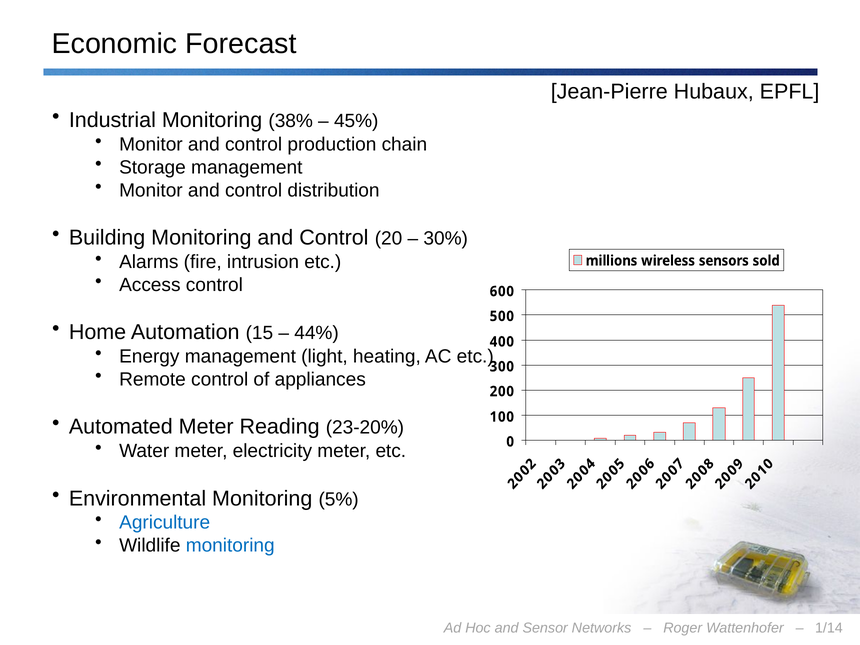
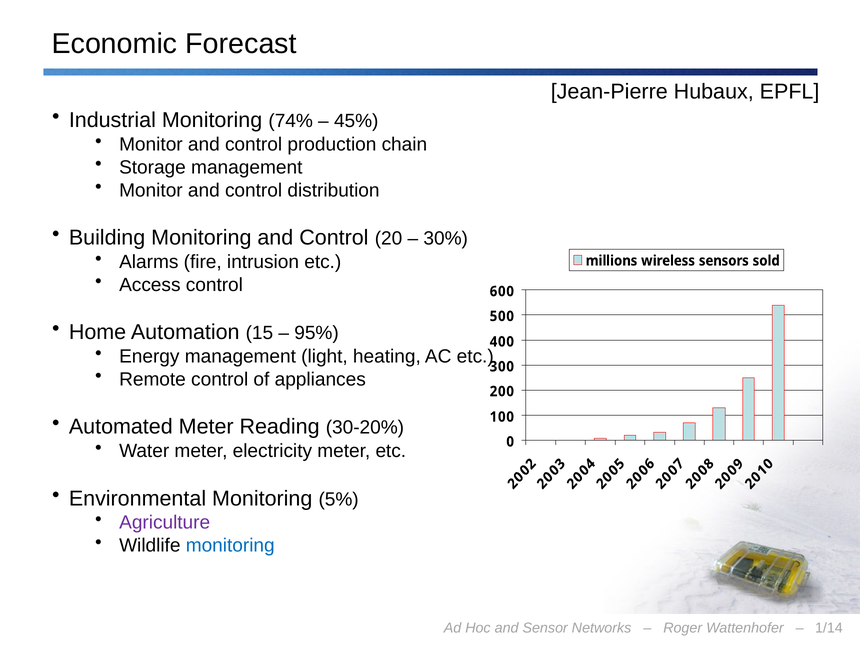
38%: 38% -> 74%
44%: 44% -> 95%
23-20%: 23-20% -> 30-20%
Agriculture colour: blue -> purple
